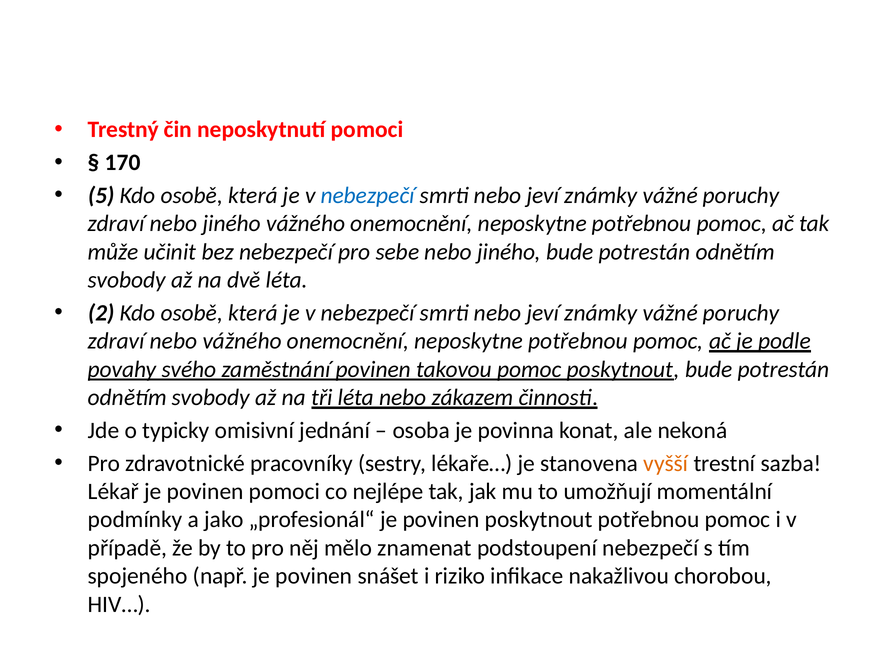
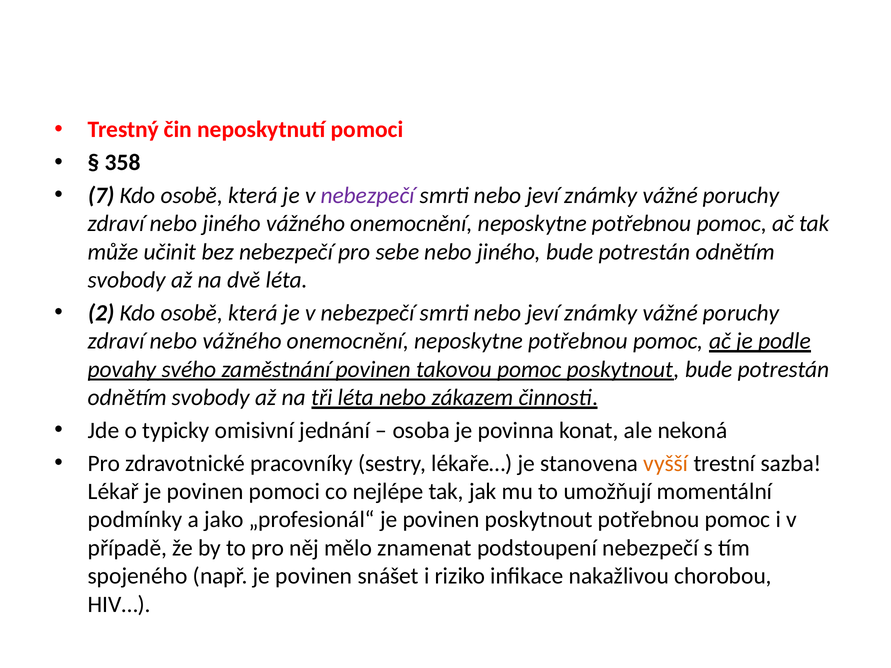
170: 170 -> 358
5: 5 -> 7
nebezpečí at (368, 196) colour: blue -> purple
